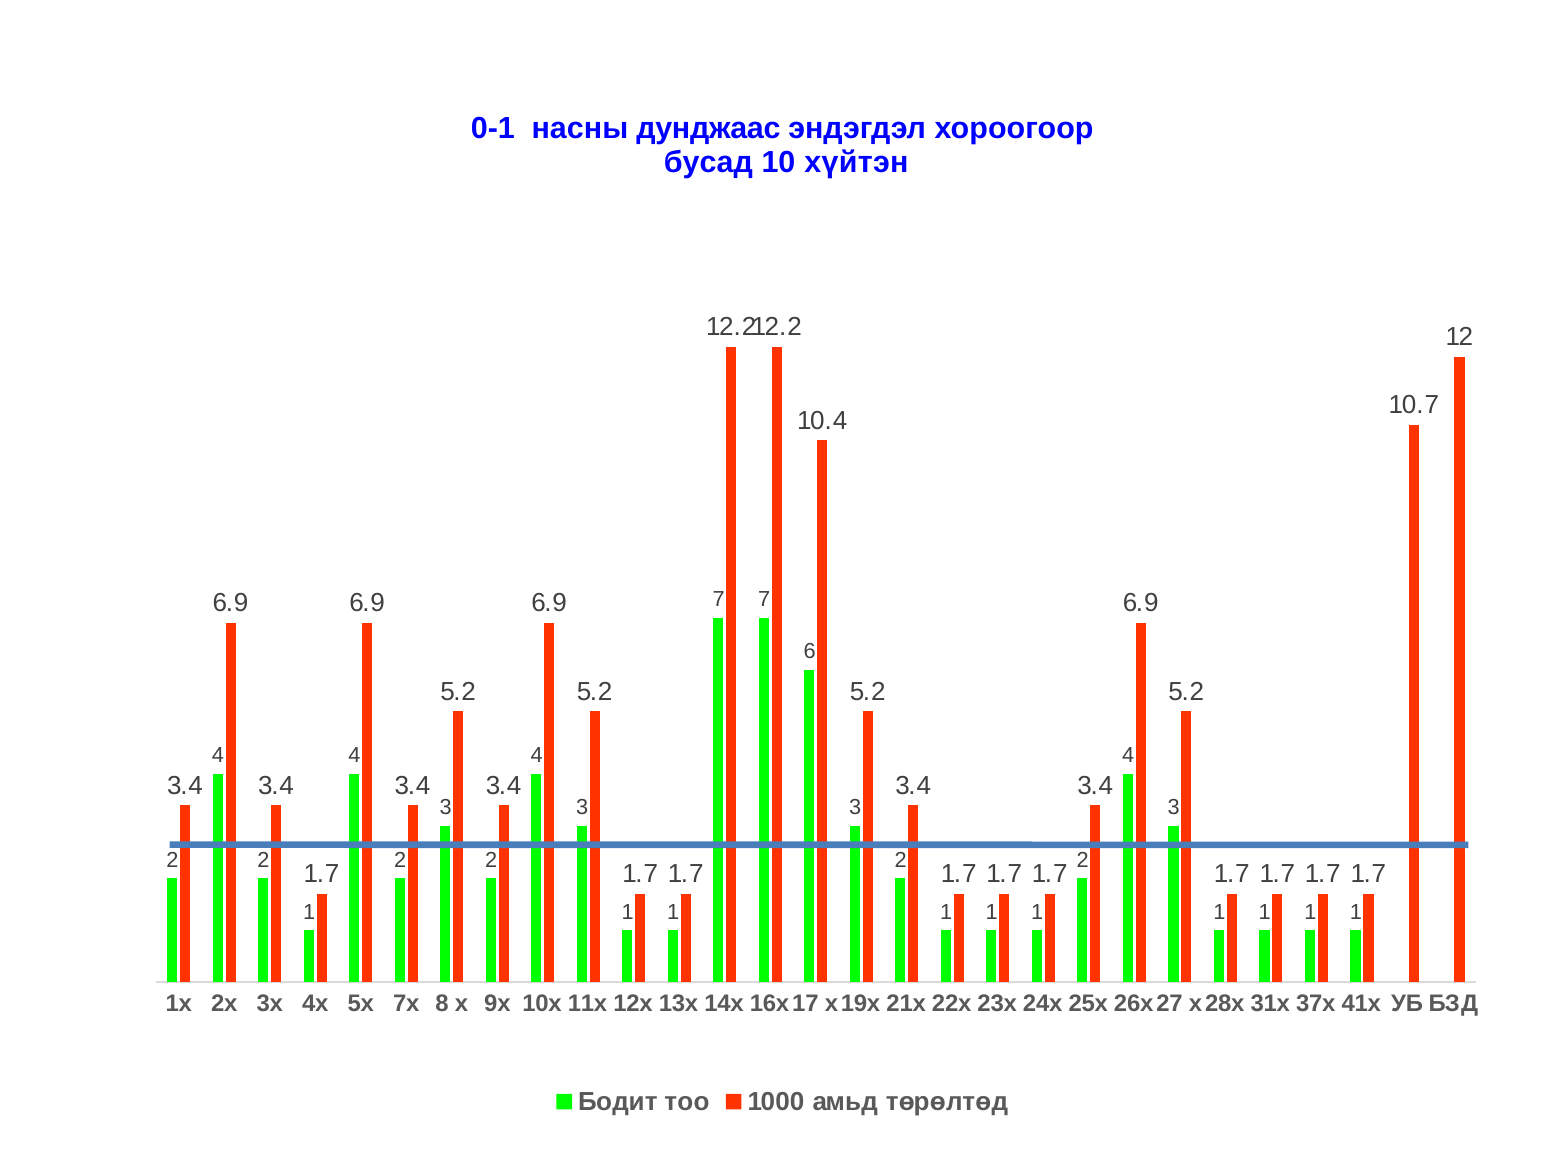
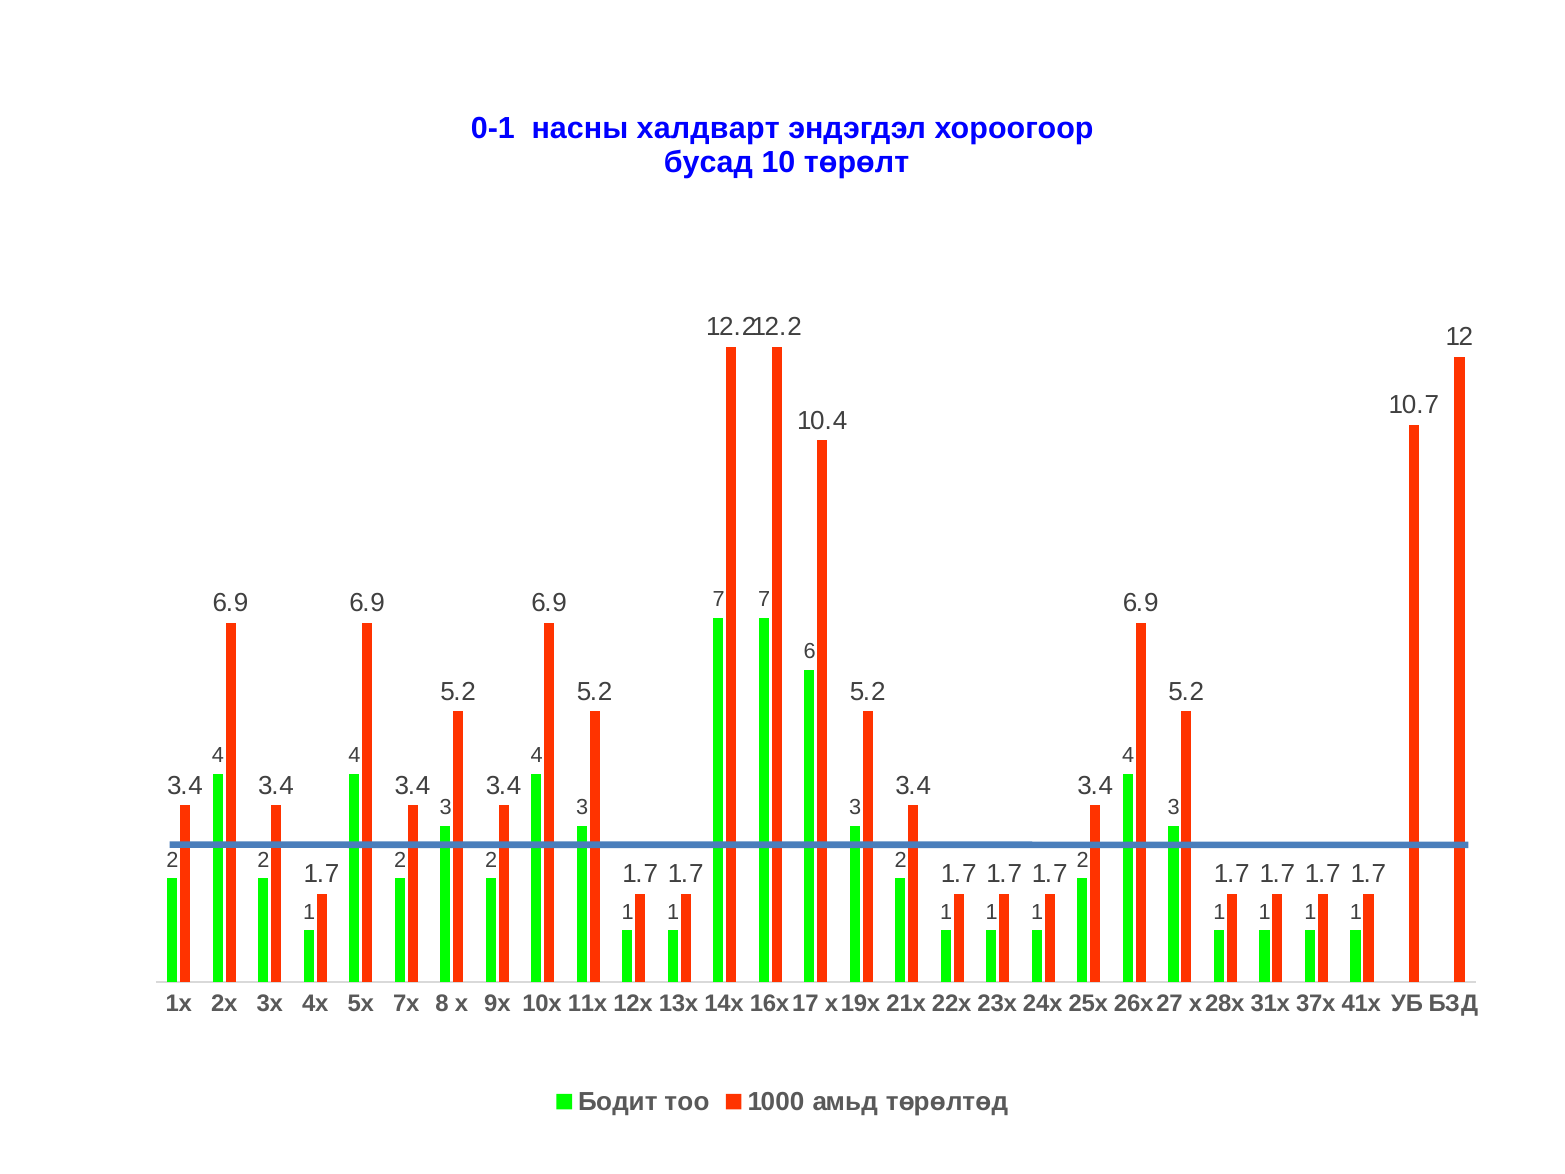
дунджаас: дунджаас -> халдварт
хүйтэн: хүйтэн -> төрөлт
